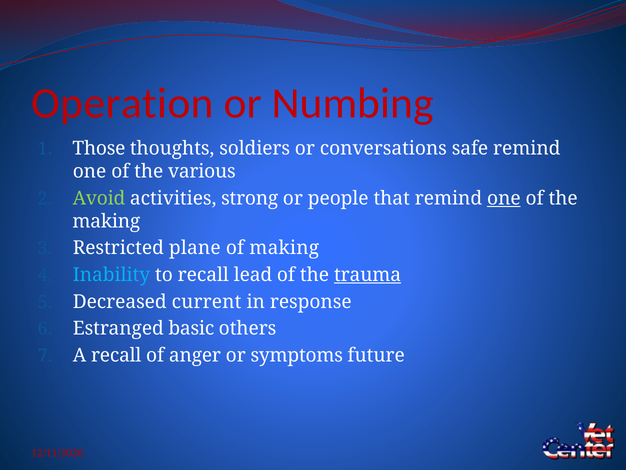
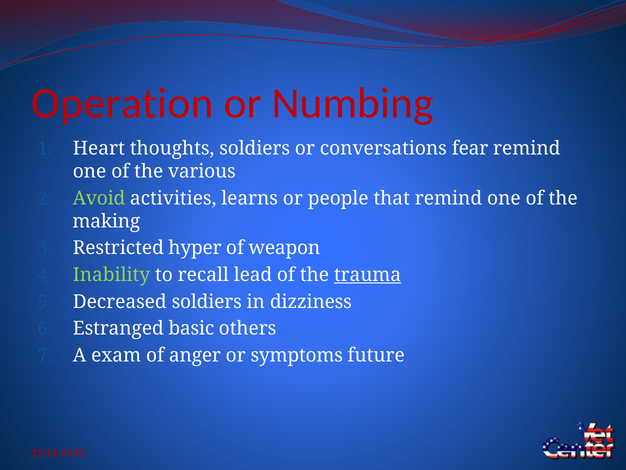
Those: Those -> Heart
safe: safe -> fear
strong: strong -> learns
one at (504, 198) underline: present -> none
plane: plane -> hyper
of making: making -> weapon
Inability colour: light blue -> light green
Decreased current: current -> soldiers
response: response -> dizziness
A recall: recall -> exam
